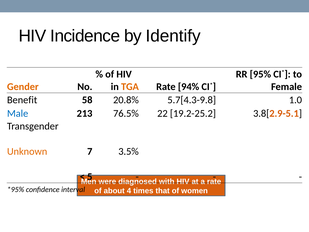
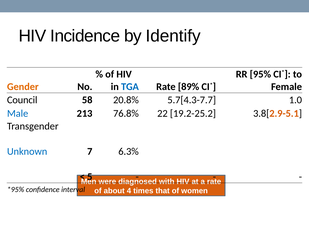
TGA colour: orange -> blue
94%: 94% -> 89%
Benefit: Benefit -> Council
5.7[4.3-9.8: 5.7[4.3-9.8 -> 5.7[4.3-7.7
76.5%: 76.5% -> 76.8%
Unknown colour: orange -> blue
3.5%: 3.5% -> 6.3%
